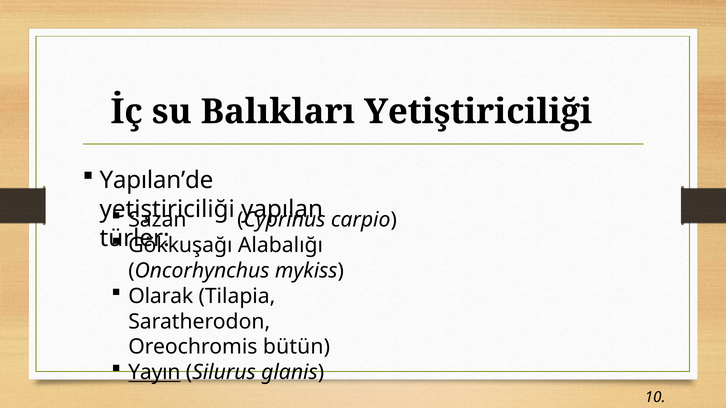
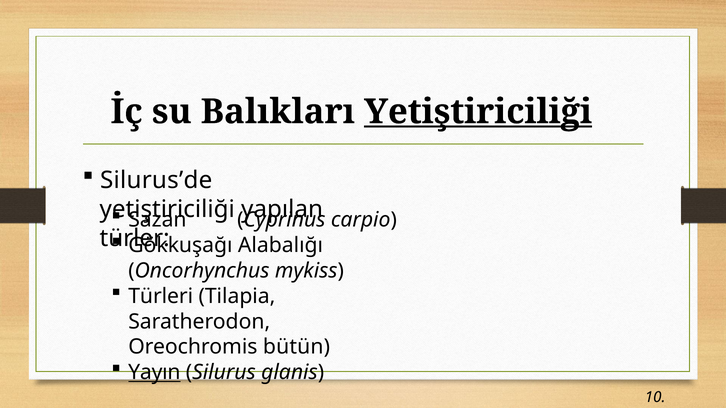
Yetiştiriciliği at (478, 112) underline: none -> present
Yapılan’de: Yapılan’de -> Silurus’de
Olarak: Olarak -> Türleri
